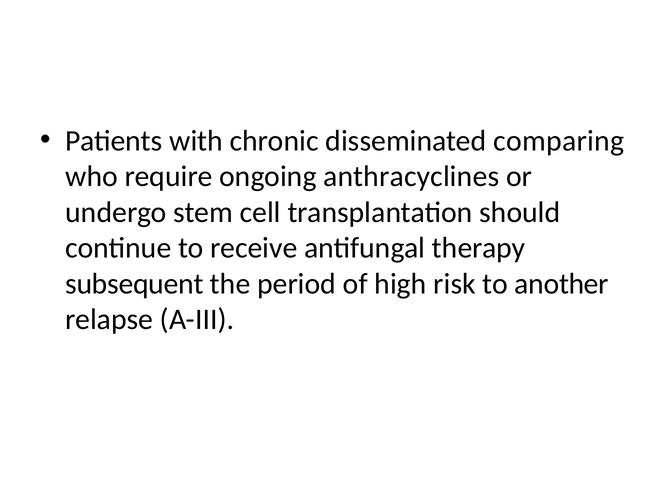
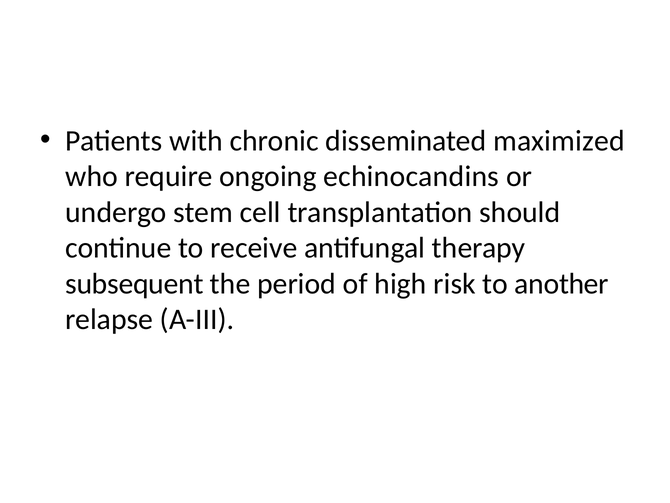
comparing: comparing -> maximized
anthracyclines: anthracyclines -> echinocandins
